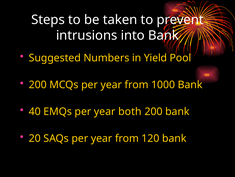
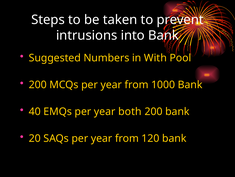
Yield: Yield -> With
